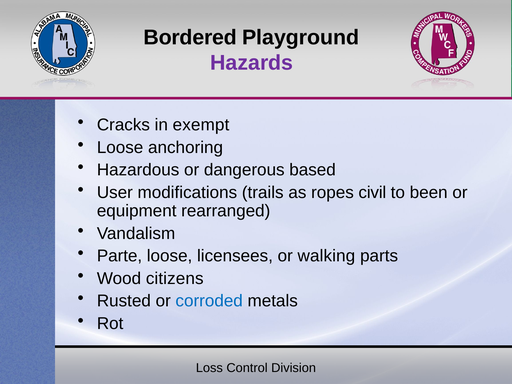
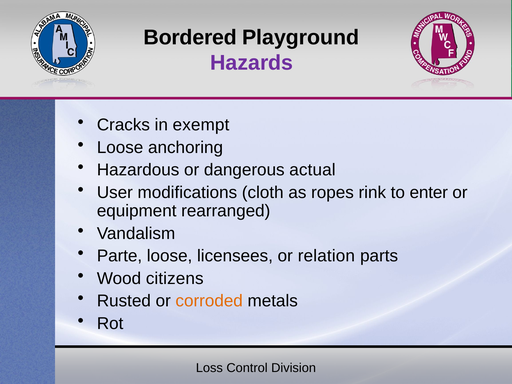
based: based -> actual
trails: trails -> cloth
civil: civil -> rink
been: been -> enter
walking: walking -> relation
corroded colour: blue -> orange
